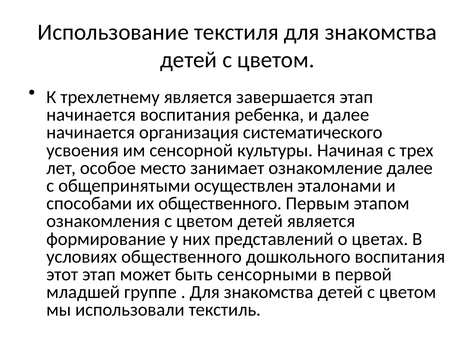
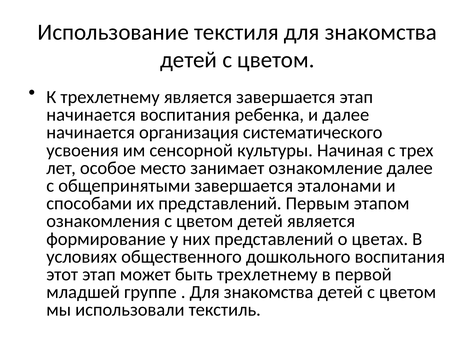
общепринятыми осуществлен: осуществлен -> завершается
их общественного: общественного -> представлений
быть сенсорными: сенсорными -> трехлетнему
